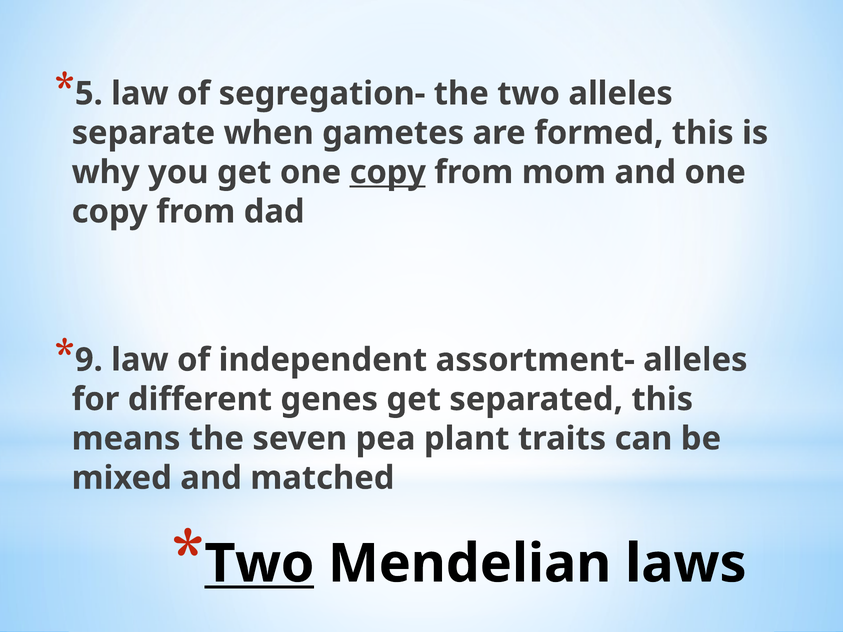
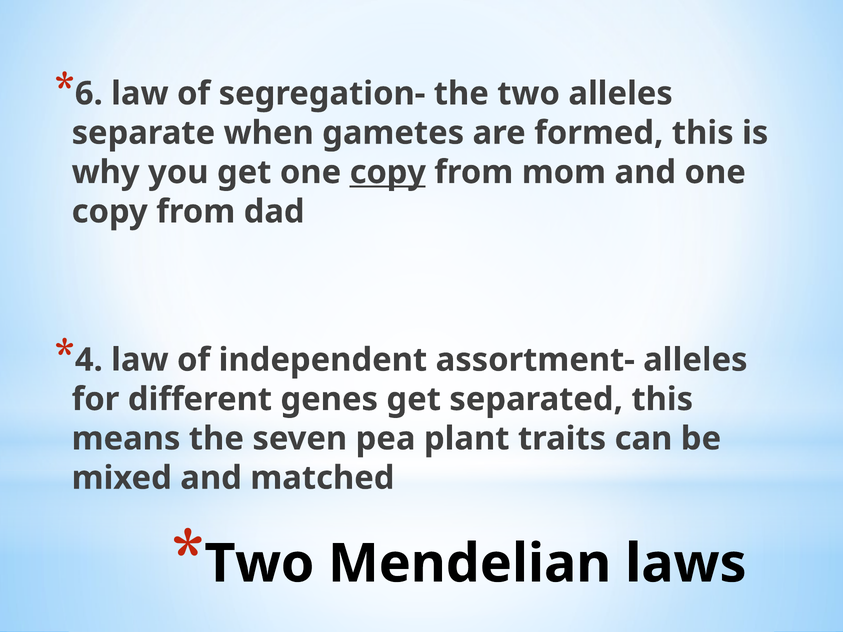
5: 5 -> 6
9: 9 -> 4
Two at (259, 564) underline: present -> none
